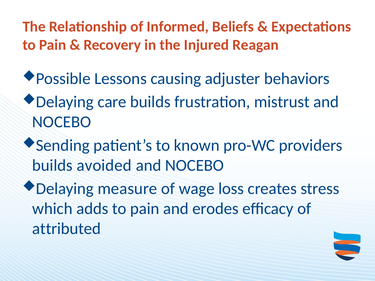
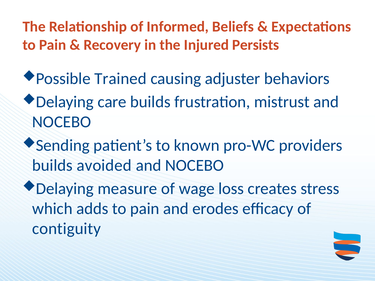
Reagan: Reagan -> Persists
Lessons: Lessons -> Trained
attributed: attributed -> contiguity
